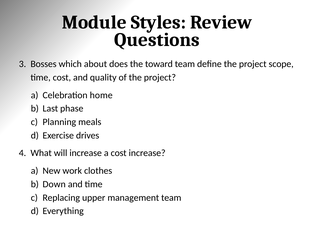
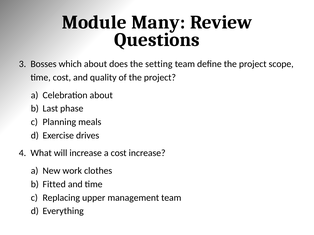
Styles: Styles -> Many
toward: toward -> setting
Celebration home: home -> about
Down: Down -> Fitted
